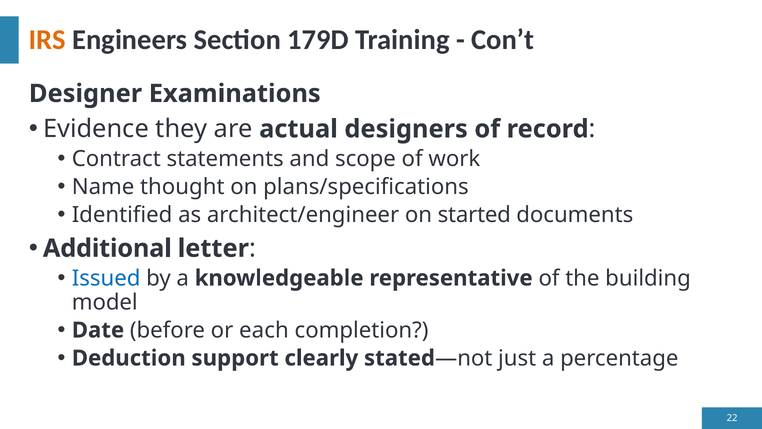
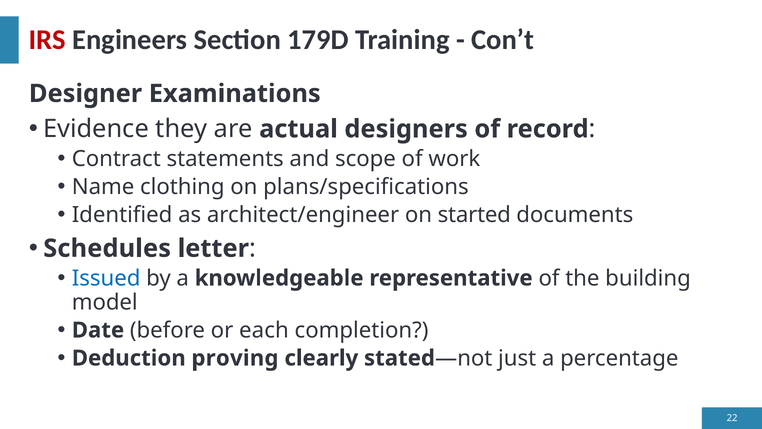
IRS colour: orange -> red
thought: thought -> clothing
Additional: Additional -> Schedules
support: support -> proving
